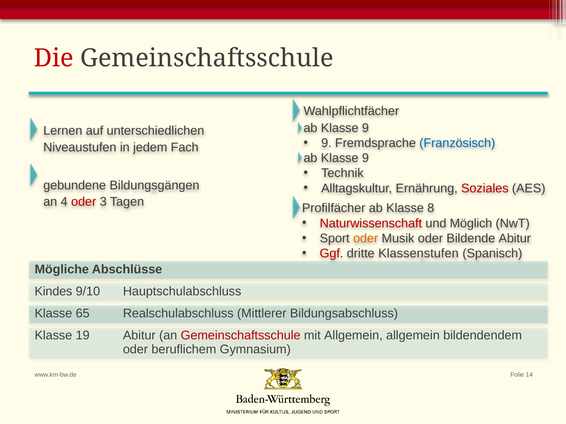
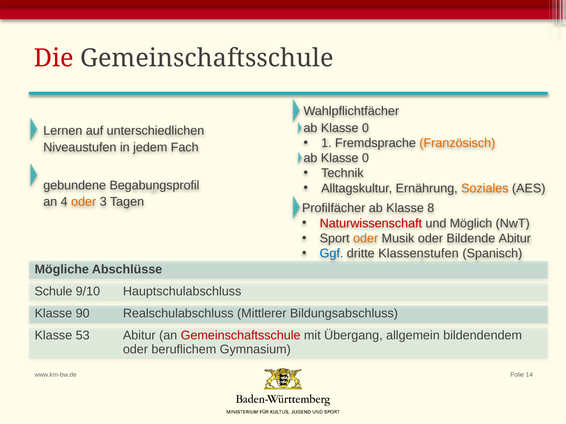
9 at (365, 128): 9 -> 0
9 at (326, 143): 9 -> 1
Französisch colour: blue -> orange
9 at (365, 158): 9 -> 0
Bildungsgängen: Bildungsgängen -> Begabungsprofil
Soziales colour: red -> orange
oder at (84, 202) colour: red -> orange
Ggf colour: red -> blue
Kindes: Kindes -> Schule
65: 65 -> 90
19: 19 -> 53
mit Allgemein: Allgemein -> Übergang
